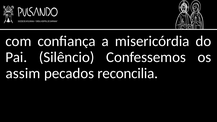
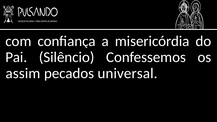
reconcilia: reconcilia -> universal
